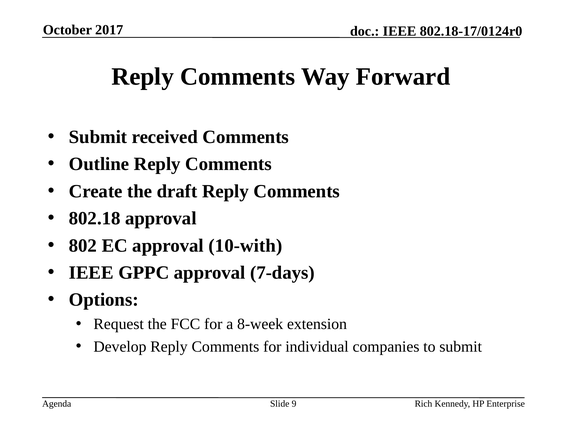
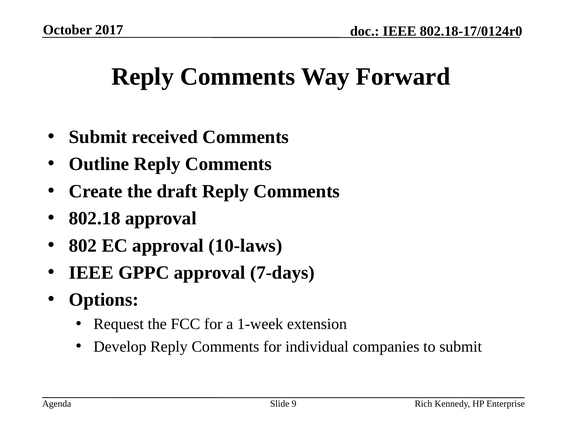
10-with: 10-with -> 10-laws
8-week: 8-week -> 1-week
